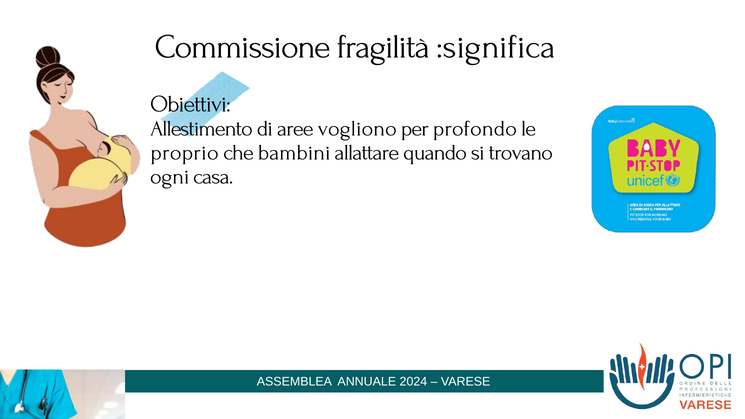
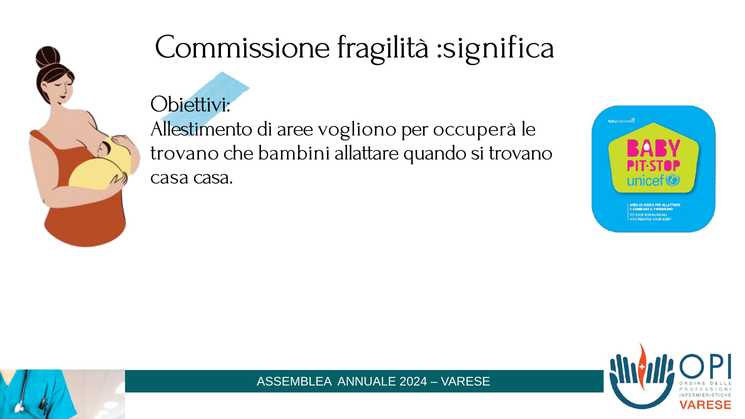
profondo: profondo -> occuperà
proprio at (185, 153): proprio -> trovano
ogni at (170, 177): ogni -> casa
